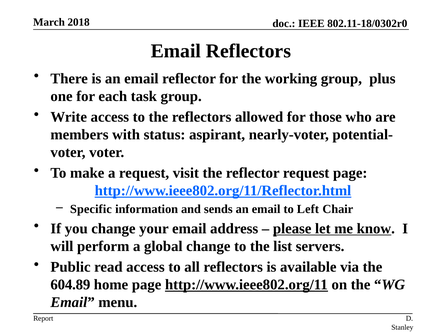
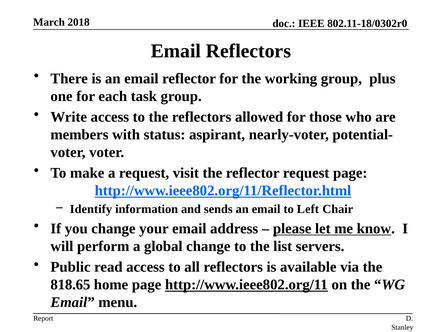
Specific: Specific -> Identify
604.89: 604.89 -> 818.65
